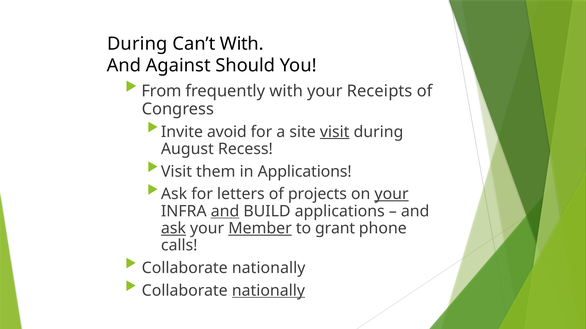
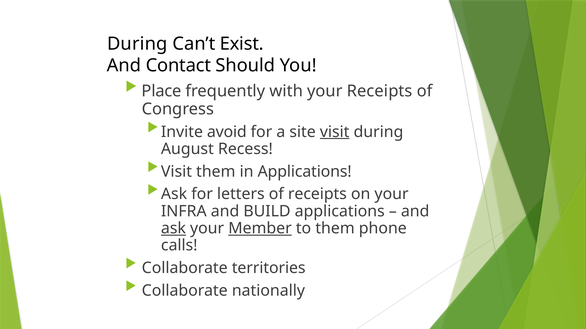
Can’t With: With -> Exist
Against: Against -> Contact
From: From -> Place
of projects: projects -> receipts
your at (392, 194) underline: present -> none
and at (225, 212) underline: present -> none
to grant: grant -> them
nationally at (269, 268): nationally -> territories
nationally at (268, 291) underline: present -> none
